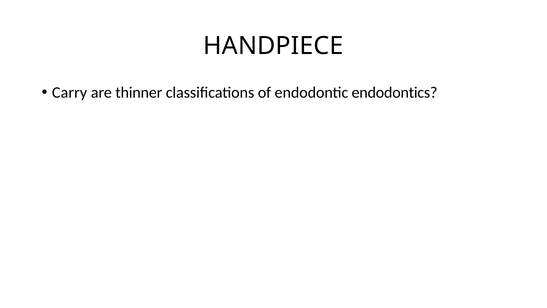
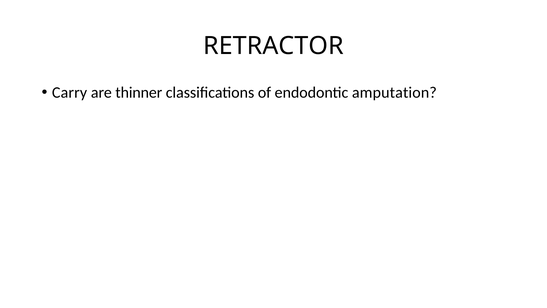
HANDPIECE: HANDPIECE -> RETRACTOR
endodontics: endodontics -> amputation
